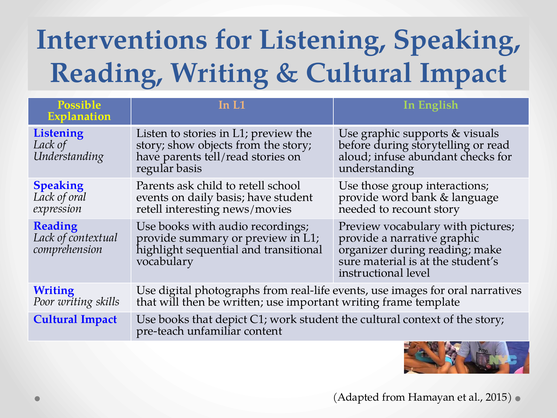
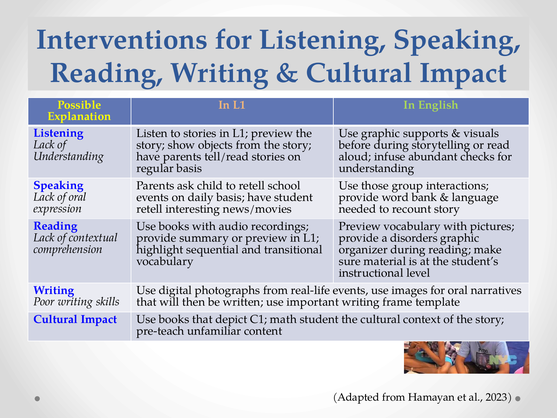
narrative: narrative -> disorders
work: work -> math
2015: 2015 -> 2023
